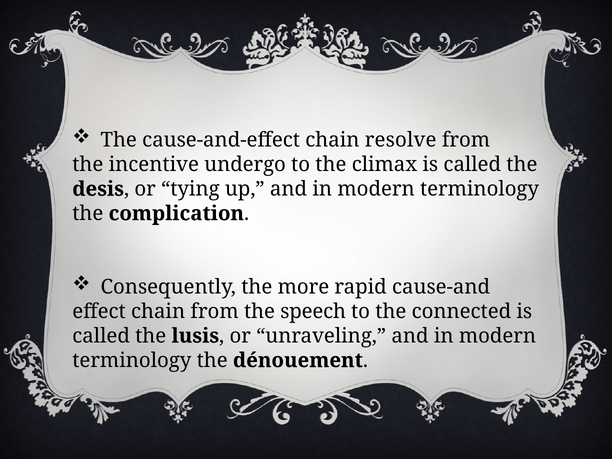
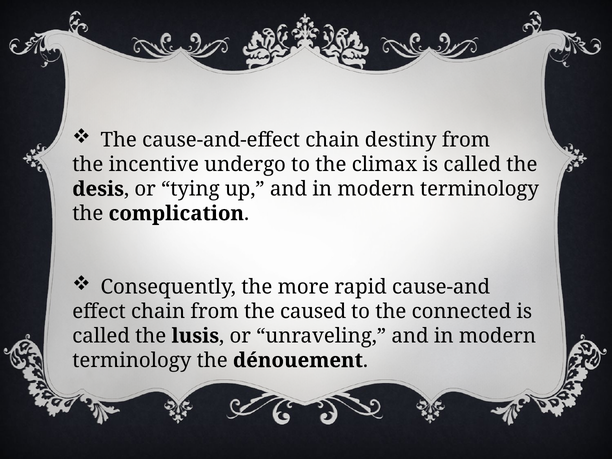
resolve: resolve -> destiny
speech: speech -> caused
